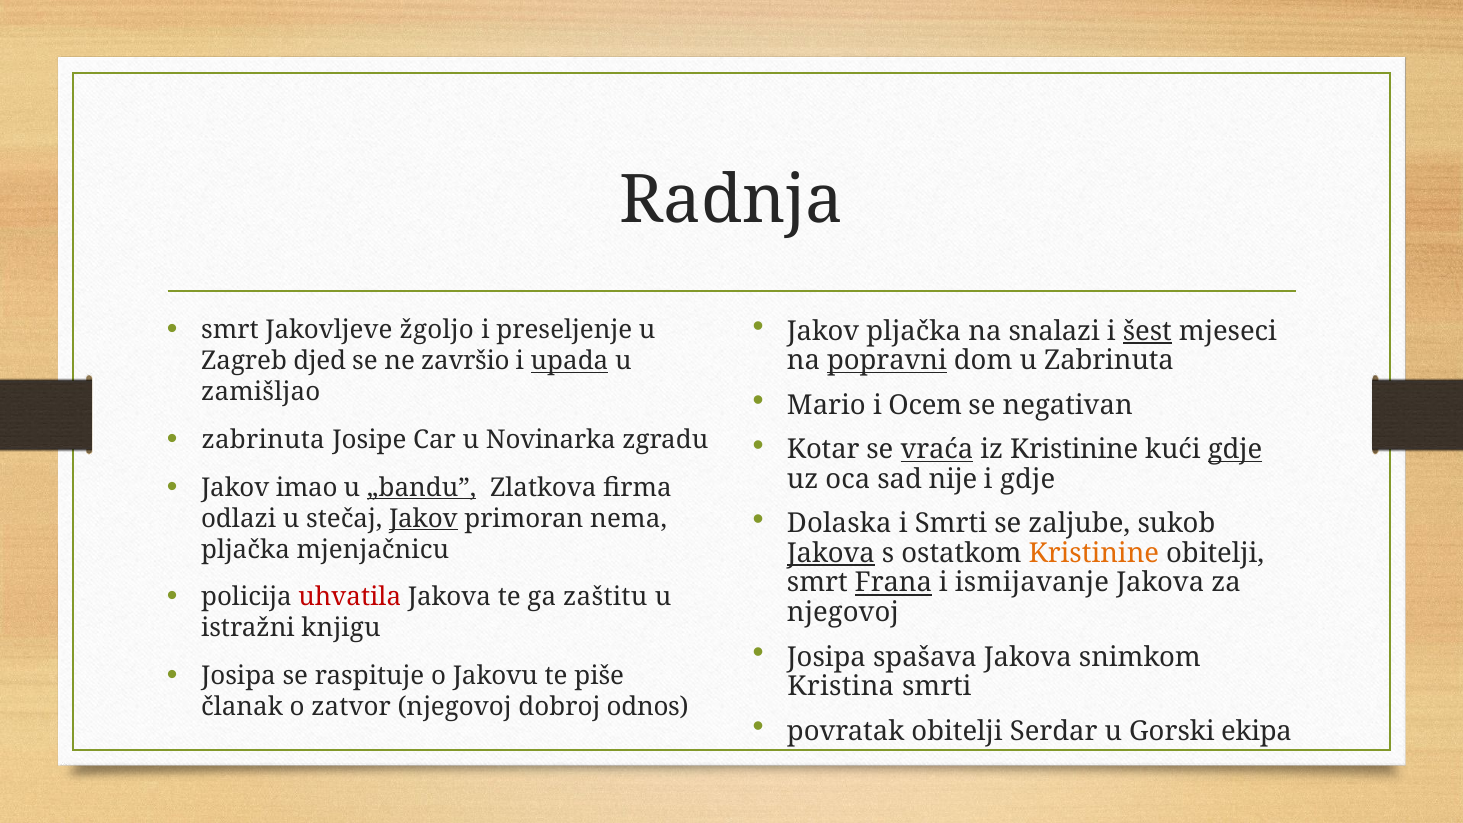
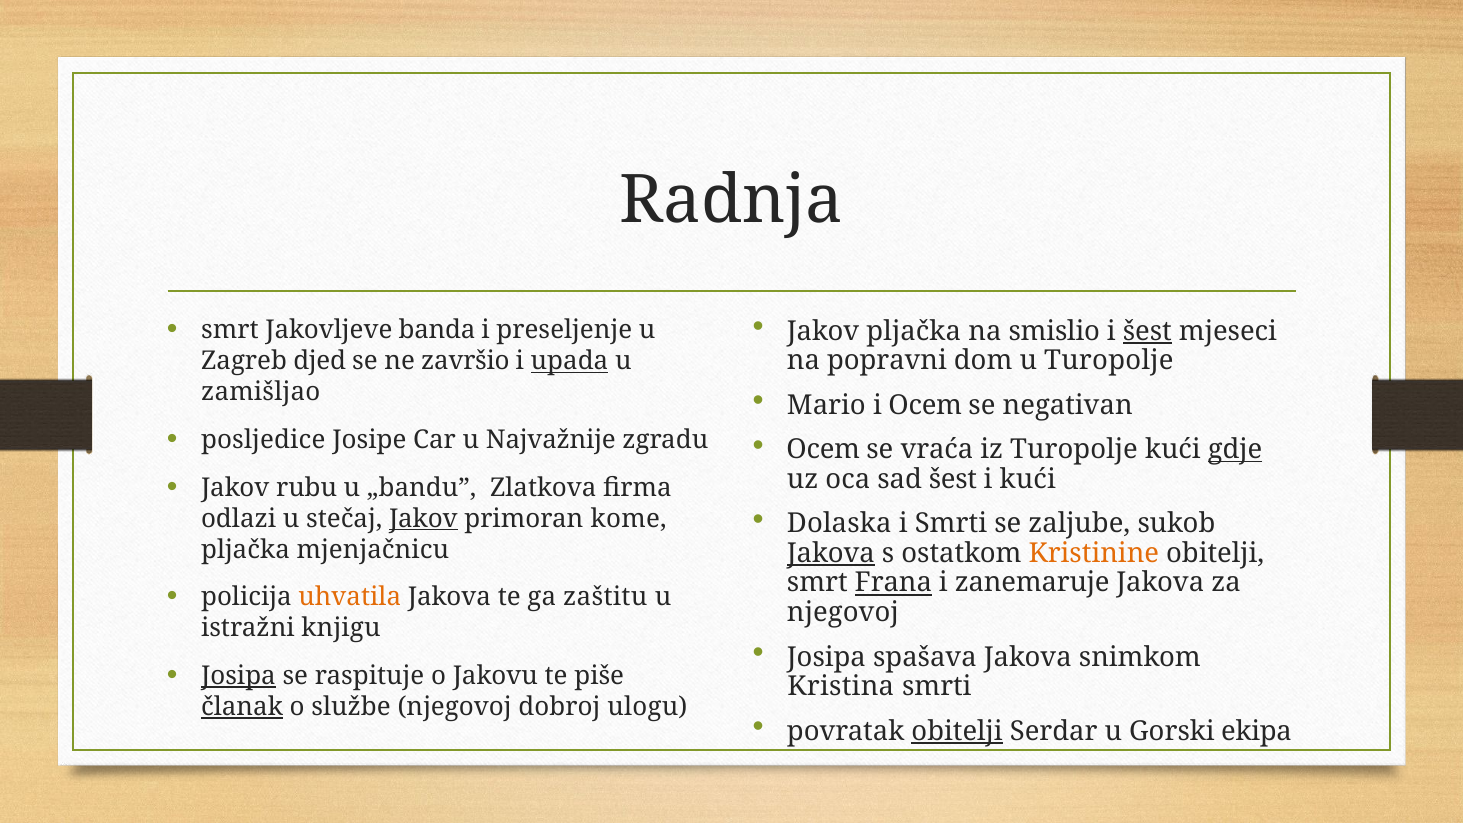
snalazi: snalazi -> smislio
žgoljo: žgoljo -> banda
popravni underline: present -> none
u Zabrinuta: Zabrinuta -> Turopolje
zabrinuta at (263, 440): zabrinuta -> posljedice
Novinarka: Novinarka -> Najvažnije
Kotar at (823, 450): Kotar -> Ocem
vraća underline: present -> none
iz Kristinine: Kristinine -> Turopolje
sad nije: nije -> šest
i gdje: gdje -> kući
imao: imao -> rubu
„bandu underline: present -> none
nema: nema -> kome
ismijavanje: ismijavanje -> zanemaruje
uhvatila colour: red -> orange
Josipa at (238, 676) underline: none -> present
članak underline: none -> present
zatvor: zatvor -> službe
odnos: odnos -> ulogu
obitelji at (957, 731) underline: none -> present
